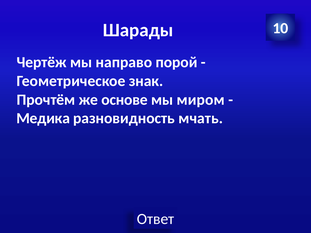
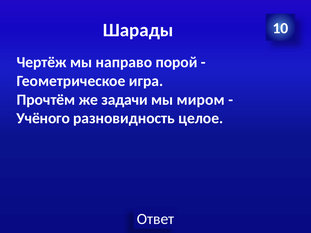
знак: знак -> игра
основе: основе -> задачи
Медика: Медика -> Учёного
мчать: мчать -> целое
